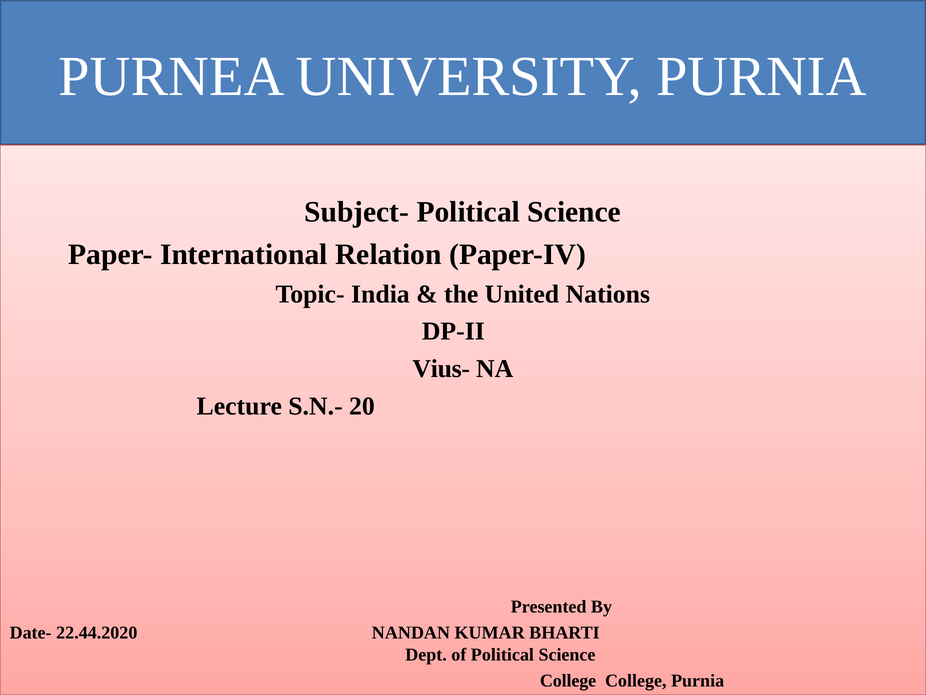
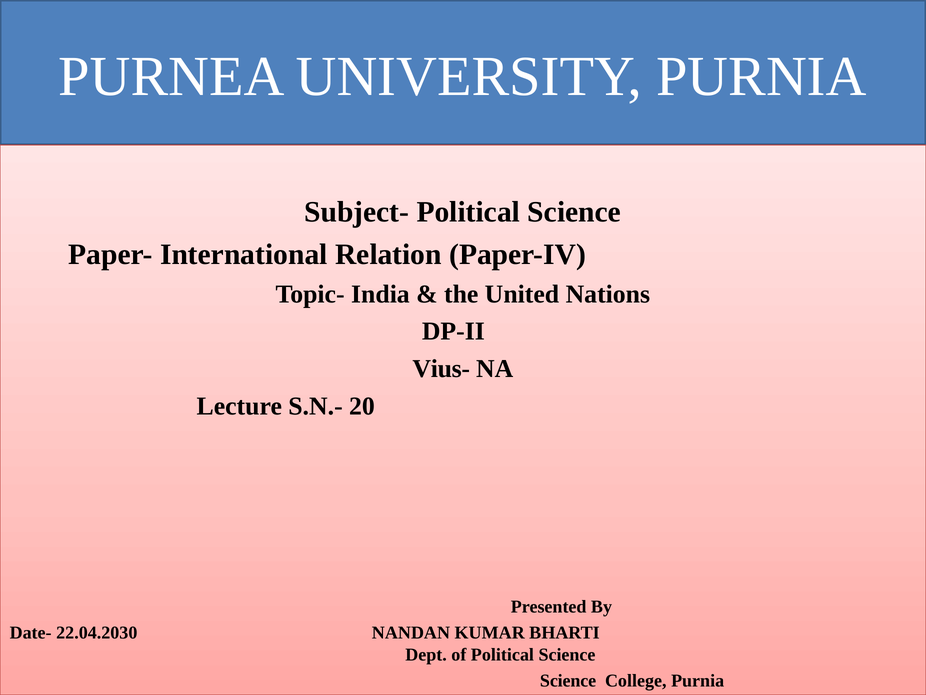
22.44.2020: 22.44.2020 -> 22.04.2030
College at (568, 680): College -> Science
